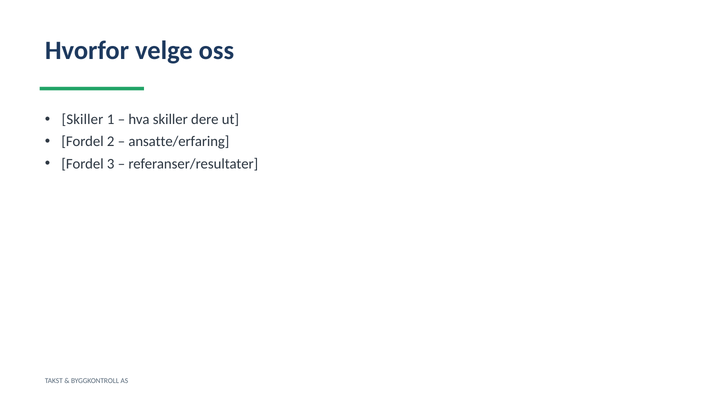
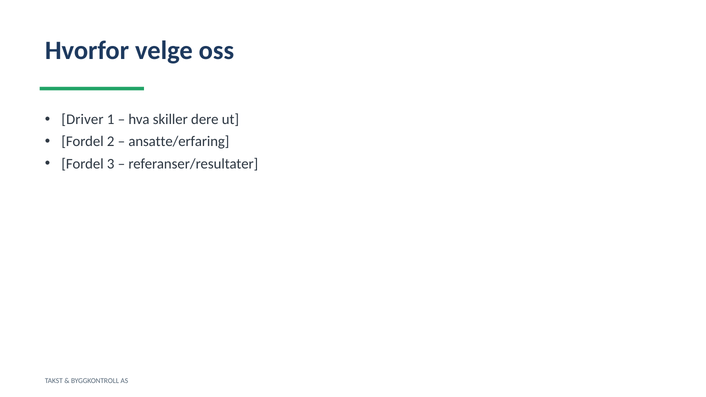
Skiller at (83, 120): Skiller -> Driver
